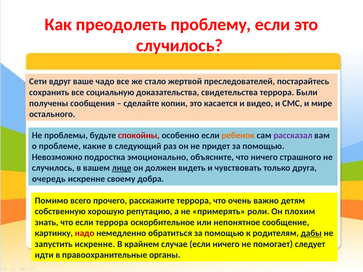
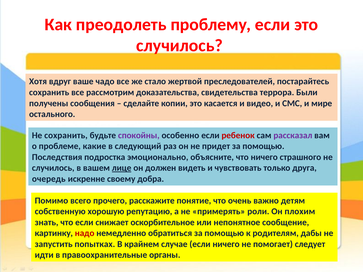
Сети: Сети -> Хотя
социальную: социальную -> рассмотрим
Не проблемы: проблемы -> сохранить
спокойны colour: red -> purple
ребенок colour: orange -> red
Невозможно: Невозможно -> Последствия
расскажите террора: террора -> понятие
если террора: террора -> снижает
дабы underline: present -> none
запустить искренне: искренне -> попытках
